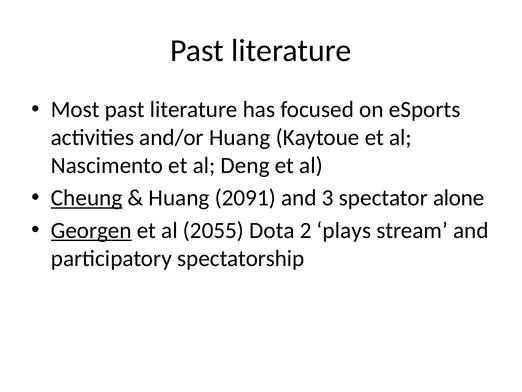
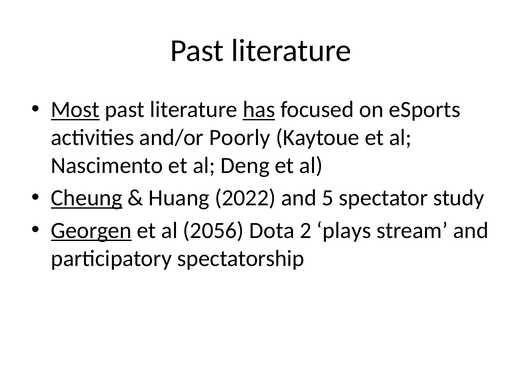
Most underline: none -> present
has underline: none -> present
and/or Huang: Huang -> Poorly
2091: 2091 -> 2022
3: 3 -> 5
alone: alone -> study
2055: 2055 -> 2056
